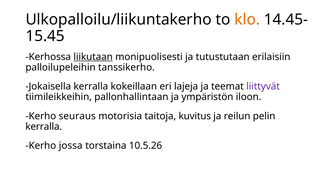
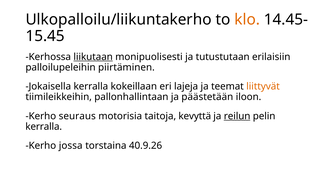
tanssikerho: tanssikerho -> piirtäminen
liittyvät colour: purple -> orange
ympäristön: ympäristön -> päästetään
kuvitus: kuvitus -> kevyttä
reilun underline: none -> present
10.5.26: 10.5.26 -> 40.9.26
